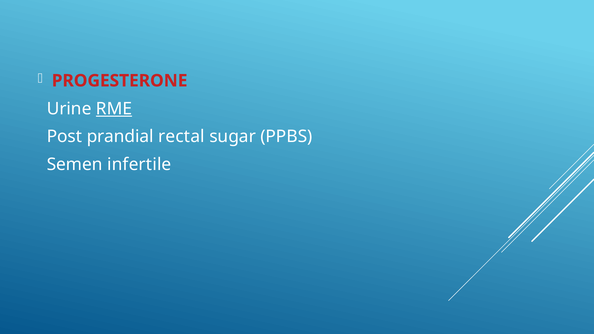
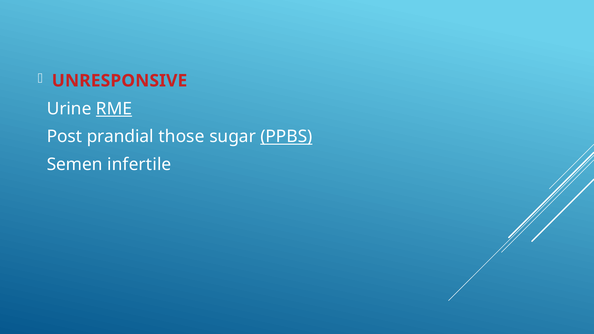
PROGESTERONE: PROGESTERONE -> UNRESPONSIVE
rectal: rectal -> those
PPBS underline: none -> present
